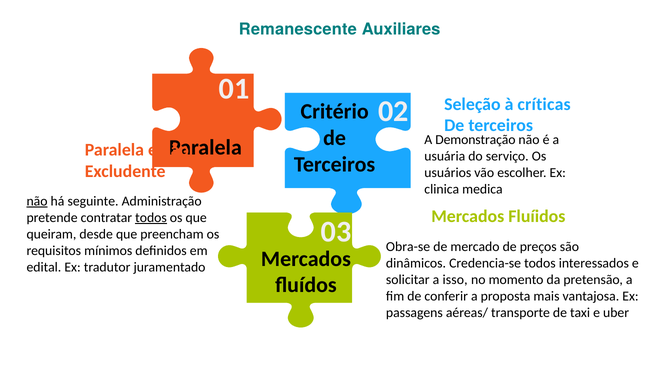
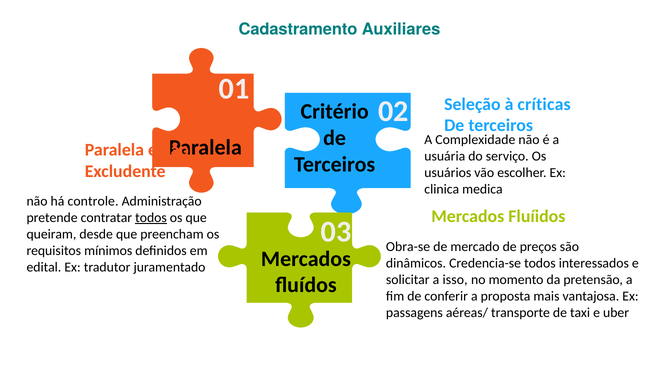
Remanescente: Remanescente -> Cadastramento
Demonstração: Demonstração -> Complexidade
não at (37, 201) underline: present -> none
seguinte: seguinte -> controle
